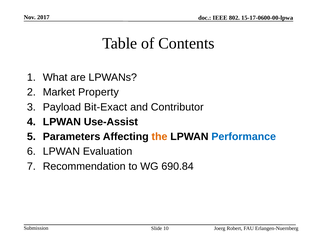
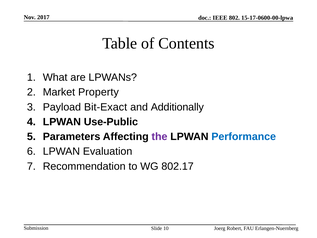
Contributor: Contributor -> Additionally
Use-Assist: Use-Assist -> Use-Public
the colour: orange -> purple
690.84: 690.84 -> 802.17
